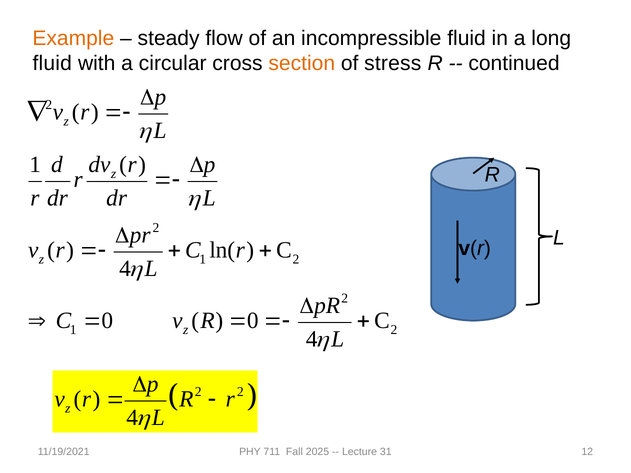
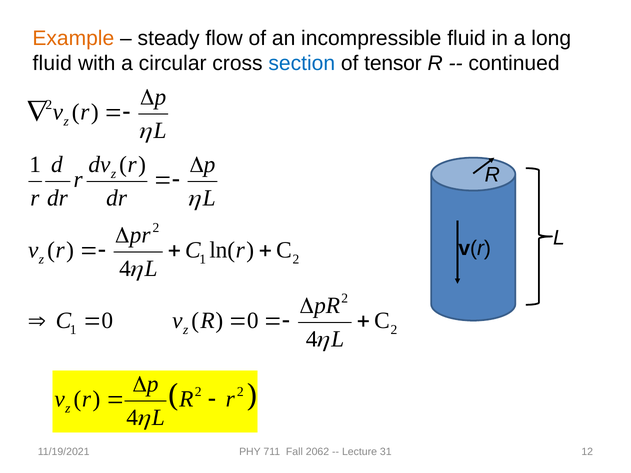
section colour: orange -> blue
stress: stress -> tensor
2025: 2025 -> 2062
